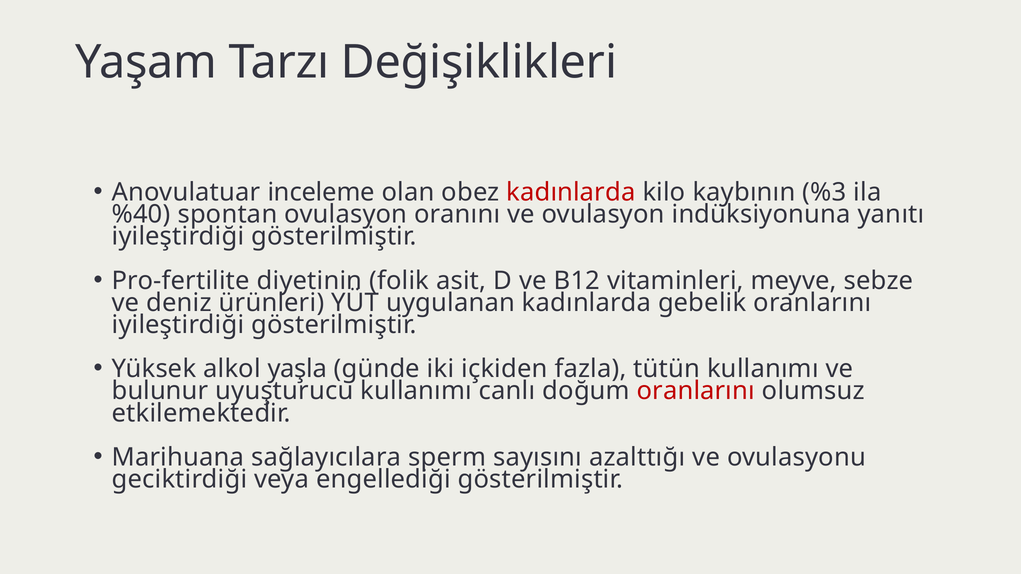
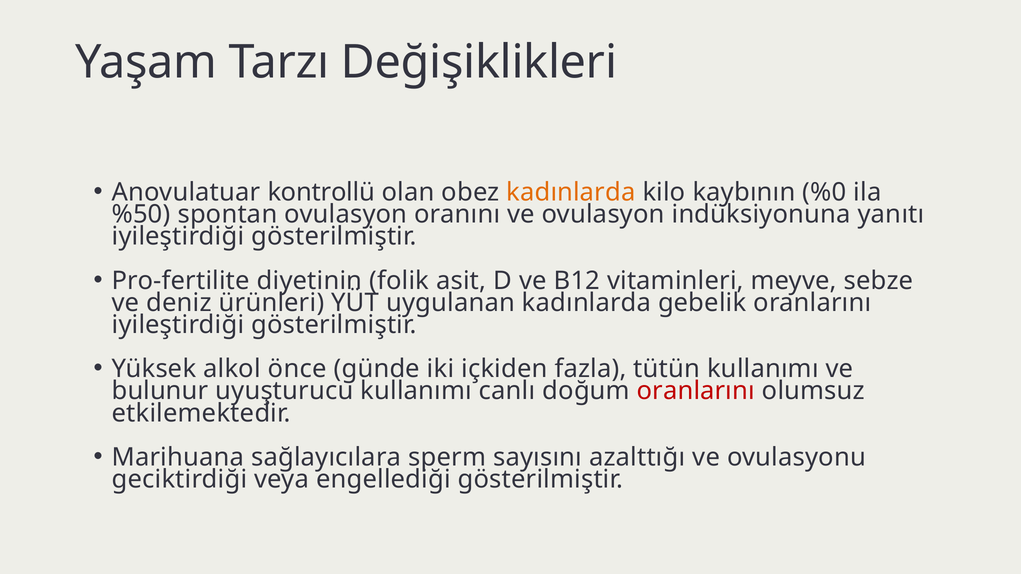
inceleme: inceleme -> kontrollü
kadınlarda at (571, 192) colour: red -> orange
%3: %3 -> %0
%40: %40 -> %50
yaşla: yaşla -> önce
